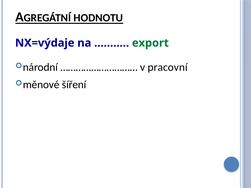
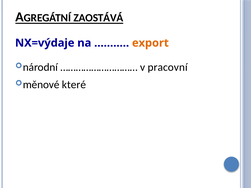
HODNOTU: HODNOTU -> ZAOSTÁVÁ
export colour: green -> orange
šíření: šíření -> které
